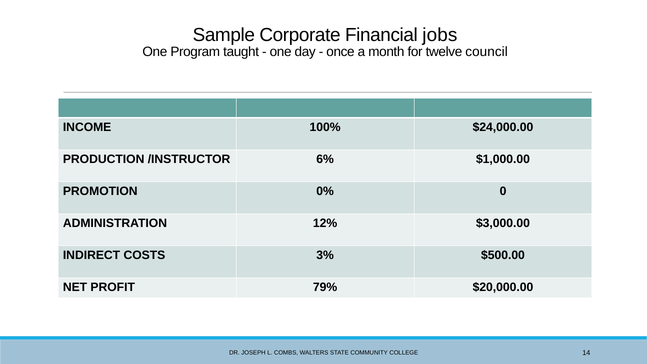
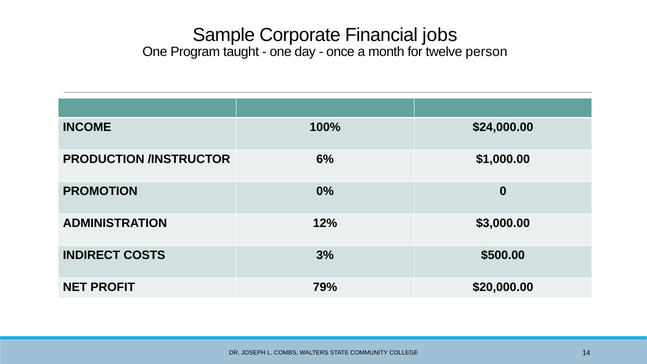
council: council -> person
